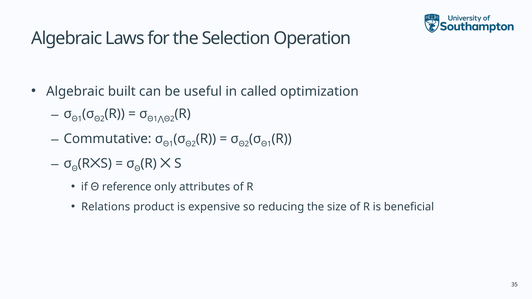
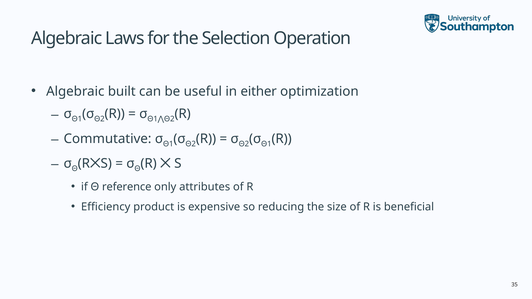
called: called -> either
Relations: Relations -> Efficiency
